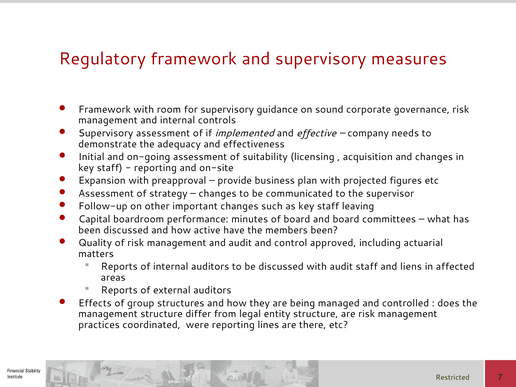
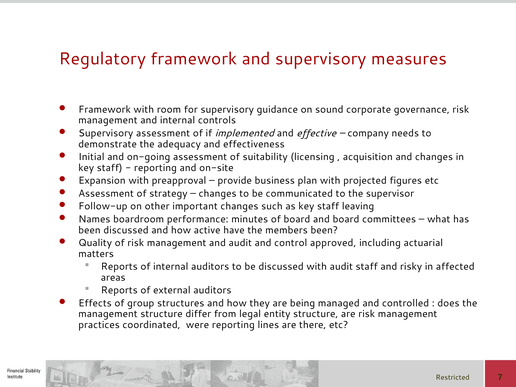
Capital: Capital -> Names
liens: liens -> risky
